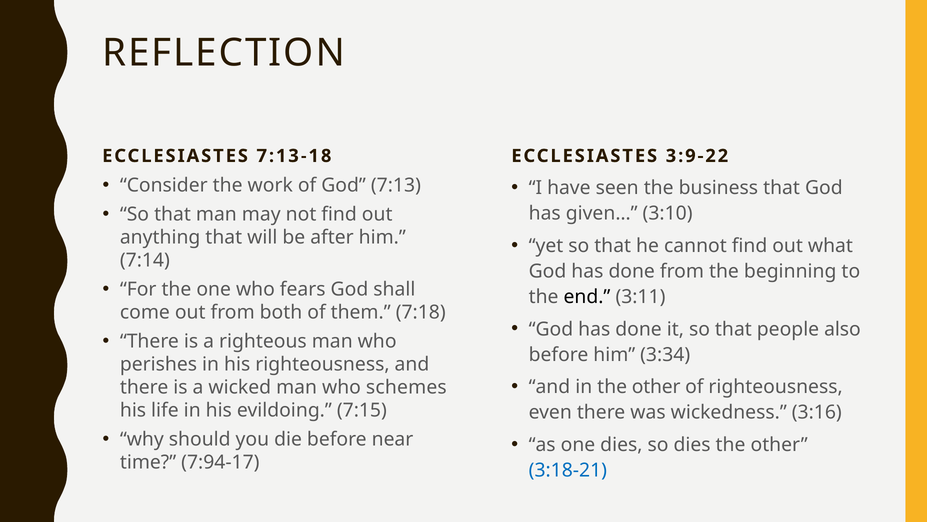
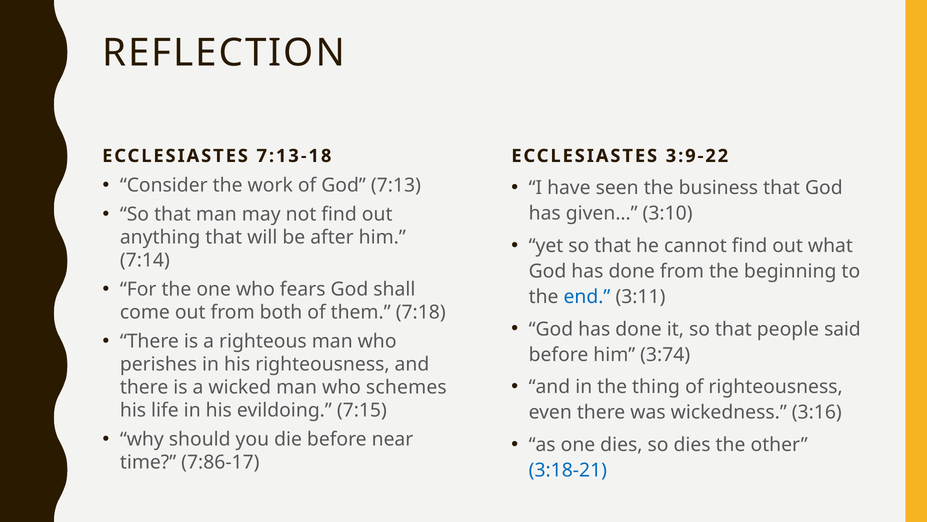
end colour: black -> blue
also: also -> said
3:34: 3:34 -> 3:74
in the other: other -> thing
7:94-17: 7:94-17 -> 7:86-17
